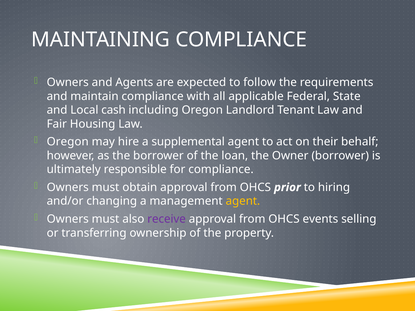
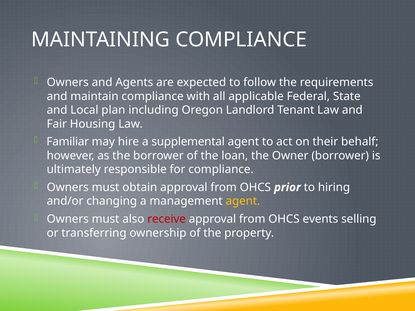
cash: cash -> plan
Oregon at (68, 142): Oregon -> Familiar
receive colour: purple -> red
